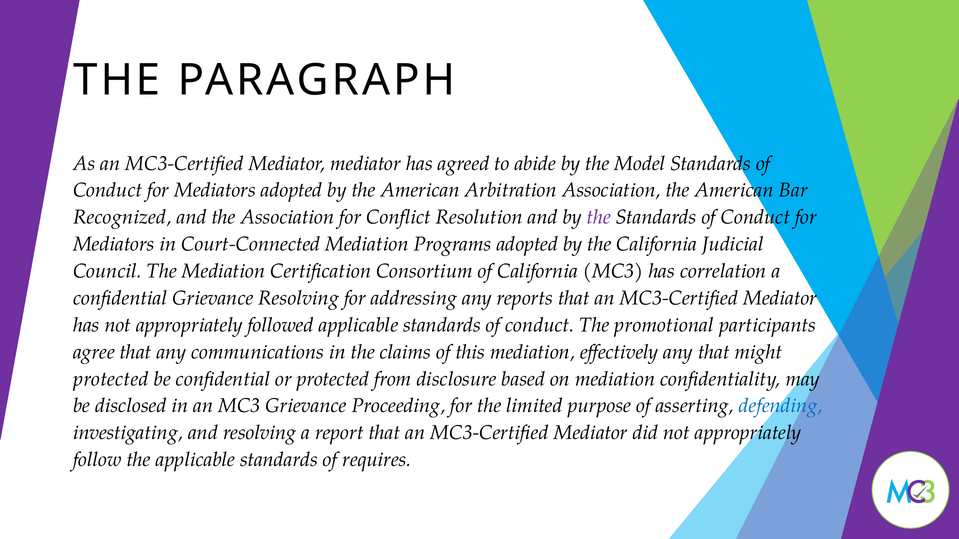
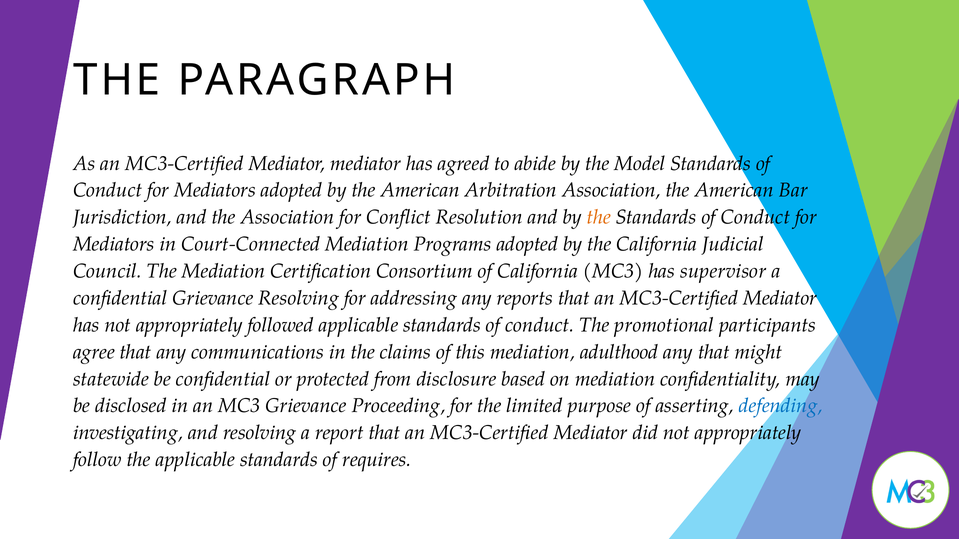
Recognized: Recognized -> Jurisdiction
the at (599, 217) colour: purple -> orange
correlation: correlation -> supervisor
effectively: effectively -> adulthood
protected at (111, 379): protected -> statewide
